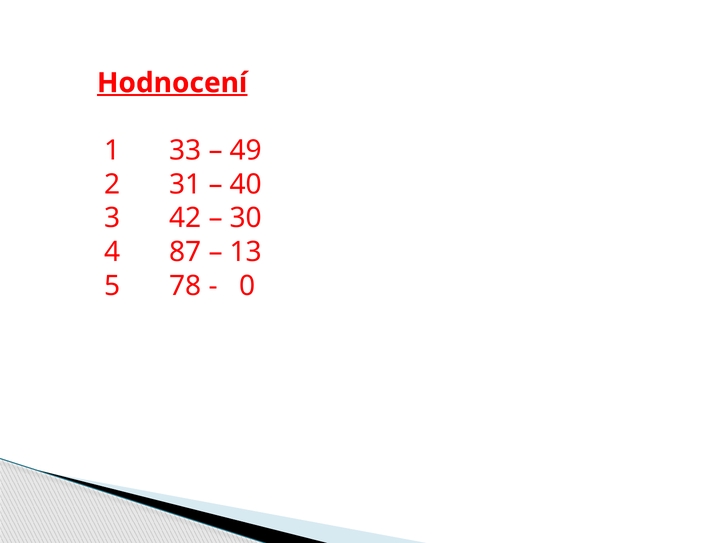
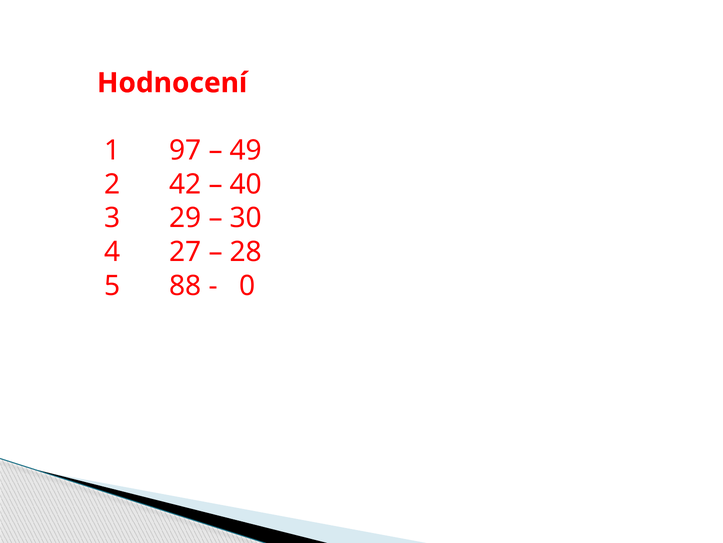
Hodnocení underline: present -> none
33: 33 -> 97
31: 31 -> 42
42: 42 -> 29
87: 87 -> 27
13: 13 -> 28
78: 78 -> 88
